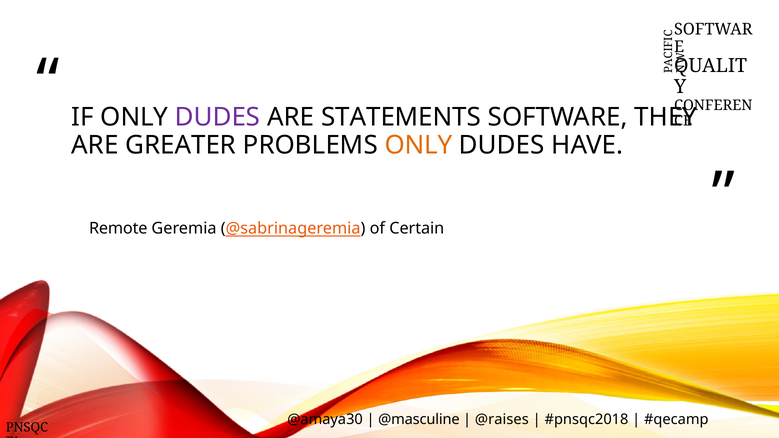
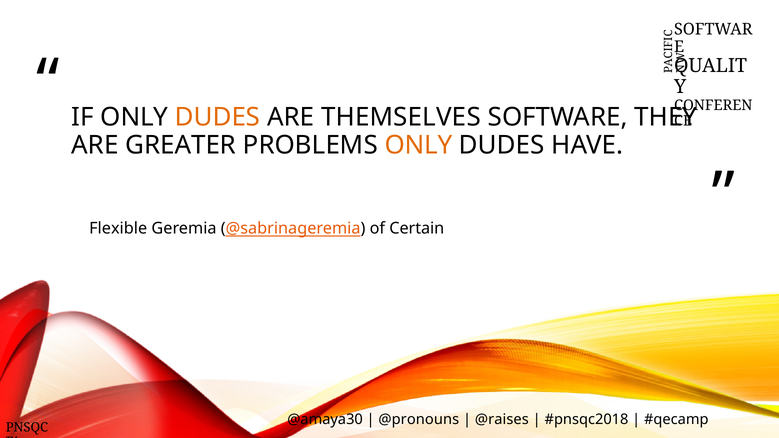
DUDES at (217, 117) colour: purple -> orange
STATEMENTS: STATEMENTS -> THEMSELVES
Remote: Remote -> Flexible
@masculine: @masculine -> @pronouns
